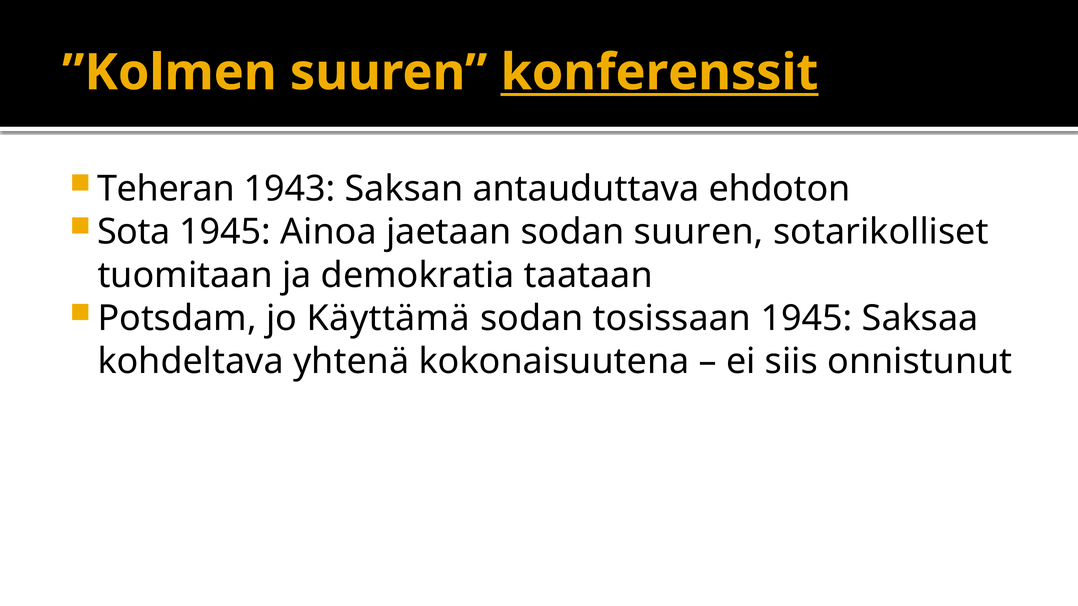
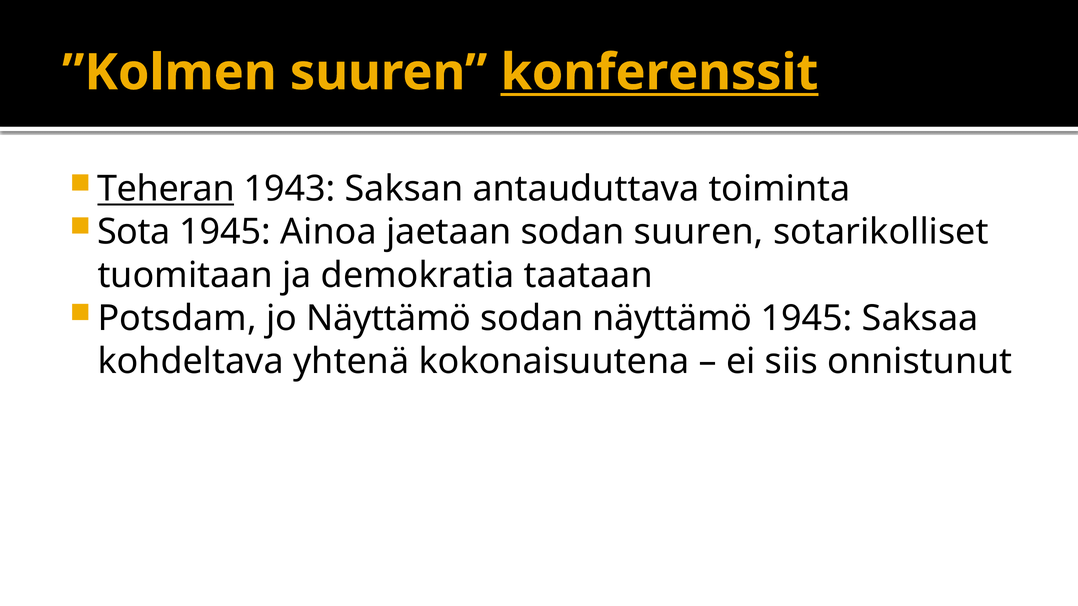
Teheran underline: none -> present
ehdoton: ehdoton -> toiminta
jo Käyttämä: Käyttämä -> Näyttämö
sodan tosissaan: tosissaan -> näyttämö
